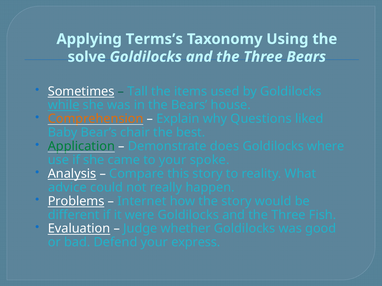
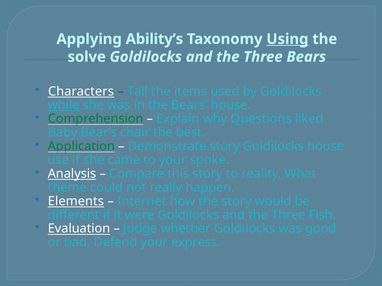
Terms’s: Terms’s -> Ability’s
Using underline: none -> present
Sometimes: Sometimes -> Characters
Comprehension colour: orange -> green
Demonstrate does: does -> story
Goldilocks where: where -> house
advice: advice -> theme
Problems: Problems -> Elements
